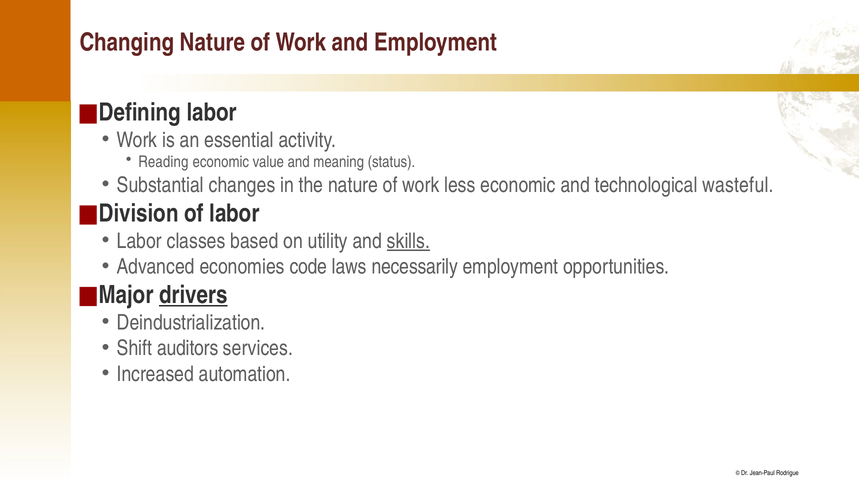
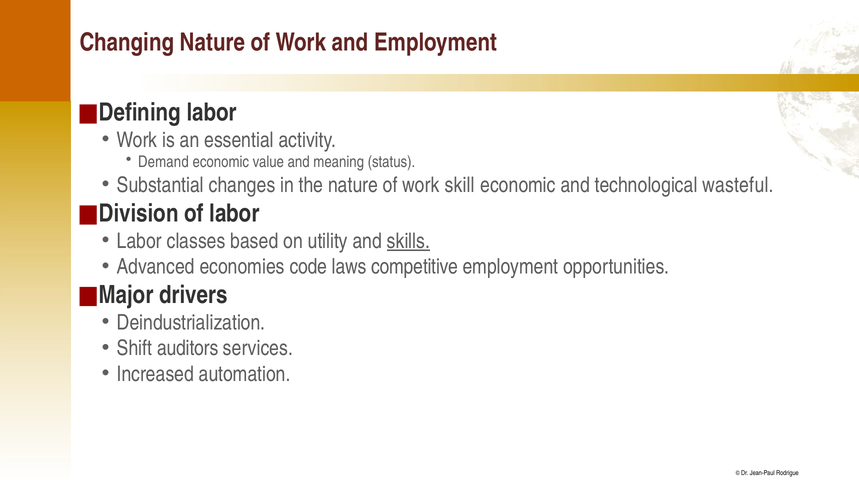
Reading: Reading -> Demand
less: less -> skill
necessarily: necessarily -> competitive
drivers underline: present -> none
